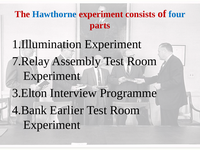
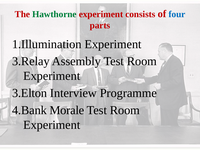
Hawthorne colour: blue -> green
7.Relay: 7.Relay -> 3.Relay
Earlier: Earlier -> Morale
